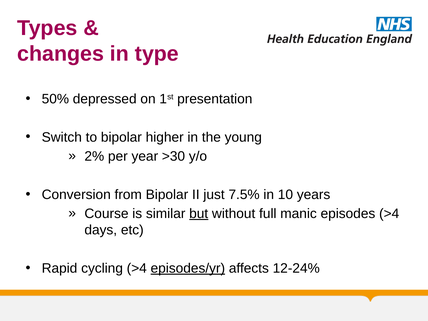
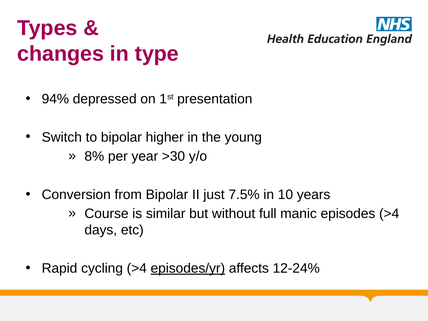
50%: 50% -> 94%
2%: 2% -> 8%
but underline: present -> none
